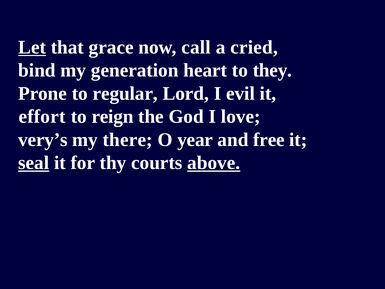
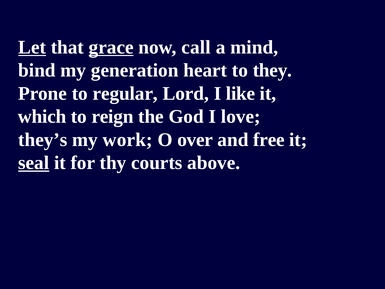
grace underline: none -> present
cried: cried -> mind
evil: evil -> like
effort: effort -> which
very’s: very’s -> they’s
there: there -> work
year: year -> over
above underline: present -> none
